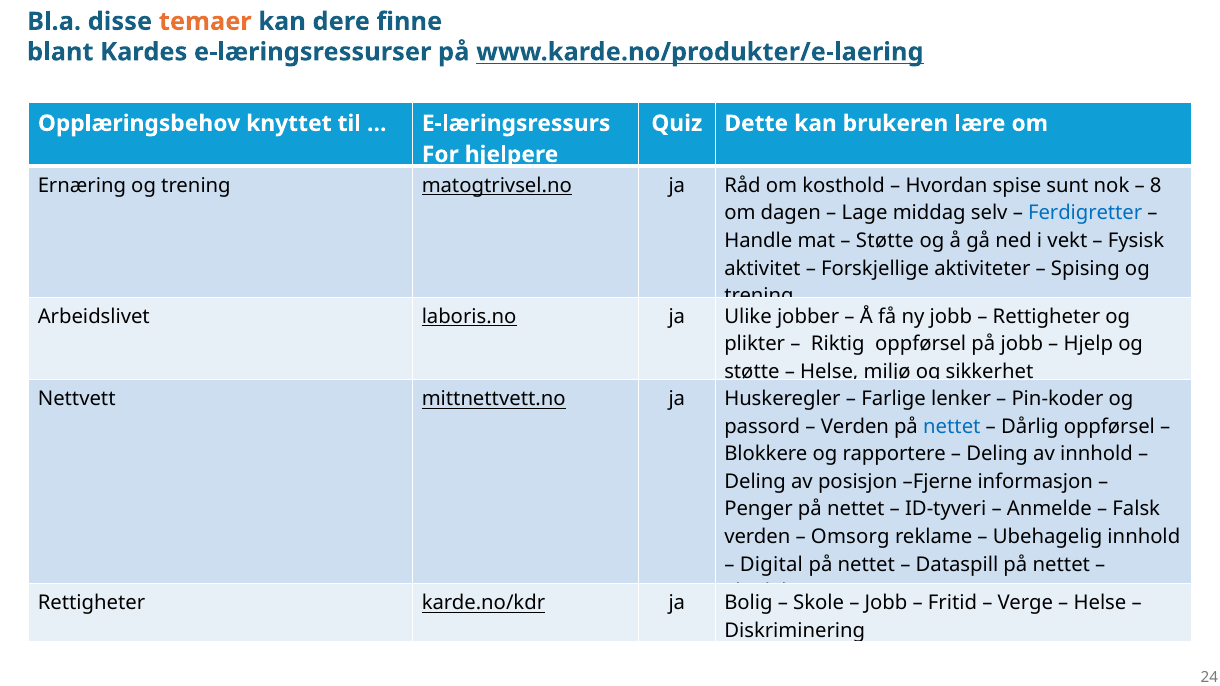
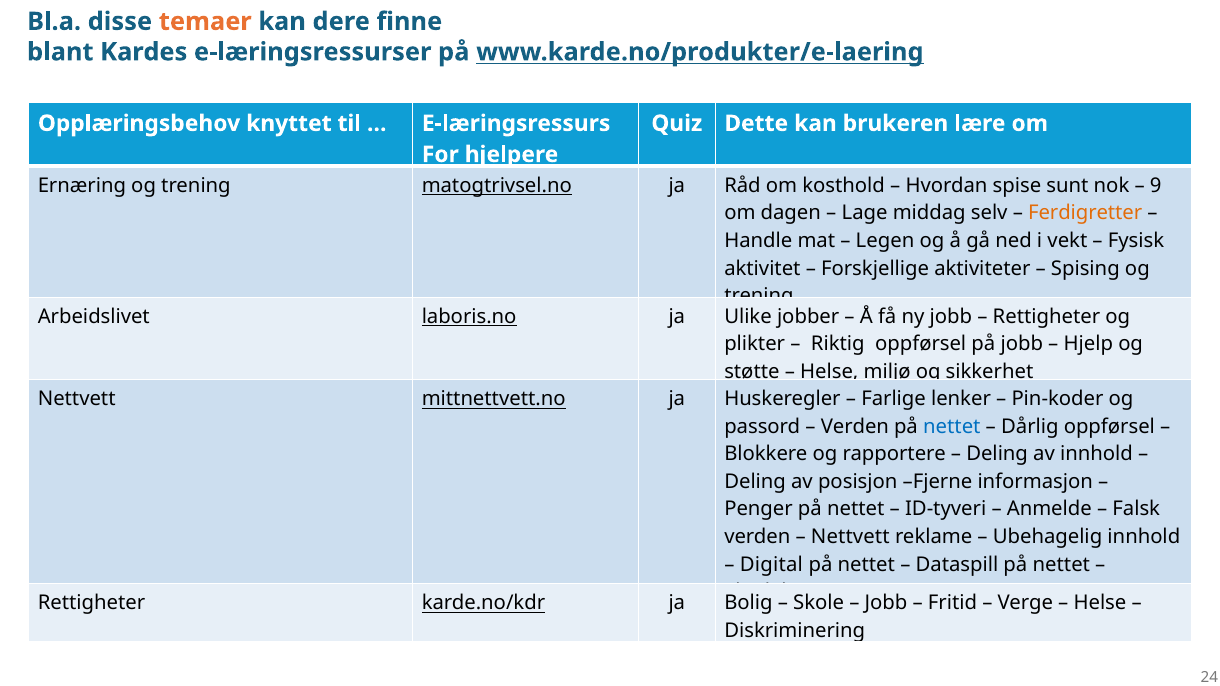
8: 8 -> 9
Ferdigretter colour: blue -> orange
Støtte at (885, 241): Støtte -> Legen
Omsorg at (850, 537): Omsorg -> Nettvett
